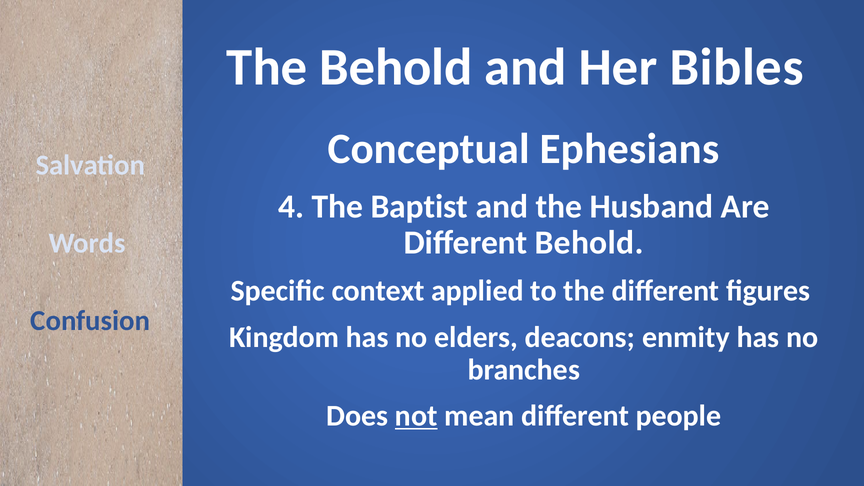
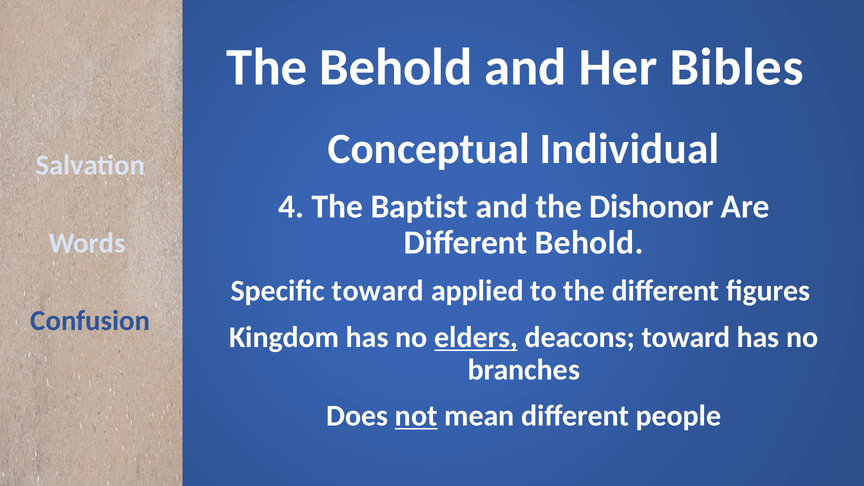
Ephesians: Ephesians -> Individual
Husband: Husband -> Dishonor
Specific context: context -> toward
elders underline: none -> present
deacons enmity: enmity -> toward
